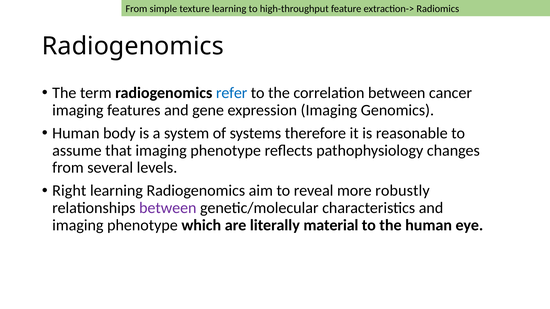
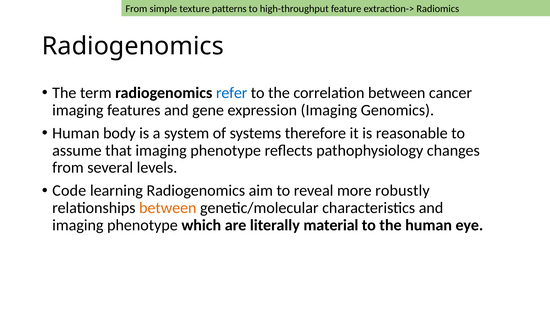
texture learning: learning -> patterns
Right: Right -> Code
between at (168, 208) colour: purple -> orange
